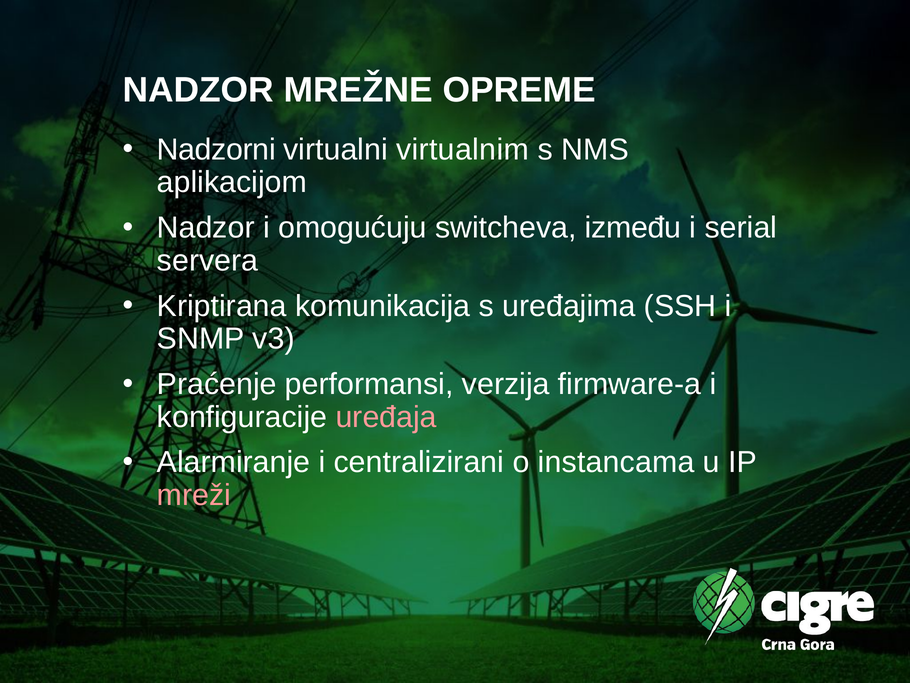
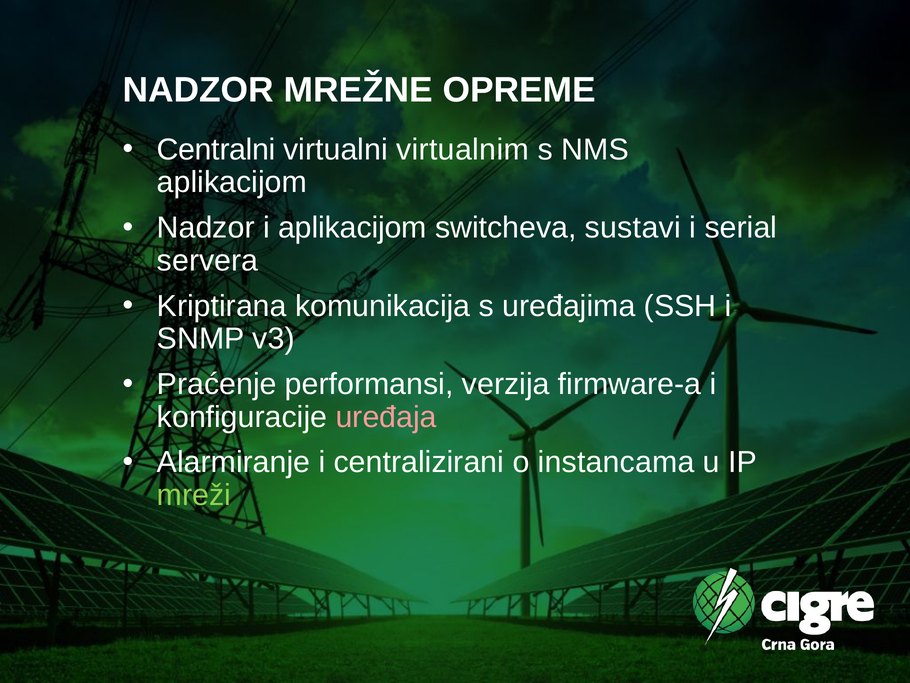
Nadzorni: Nadzorni -> Centralni
i omogućuju: omogućuju -> aplikacijom
između: između -> sustavi
mreži colour: pink -> light green
